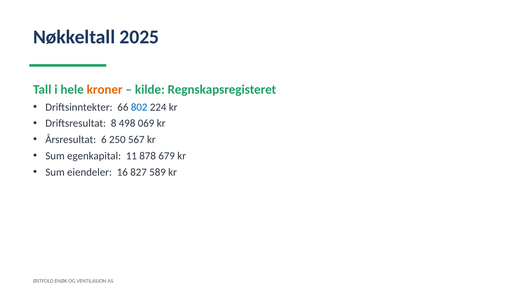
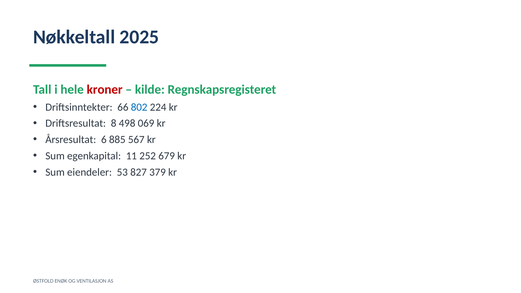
kroner colour: orange -> red
250: 250 -> 885
878: 878 -> 252
16: 16 -> 53
589: 589 -> 379
